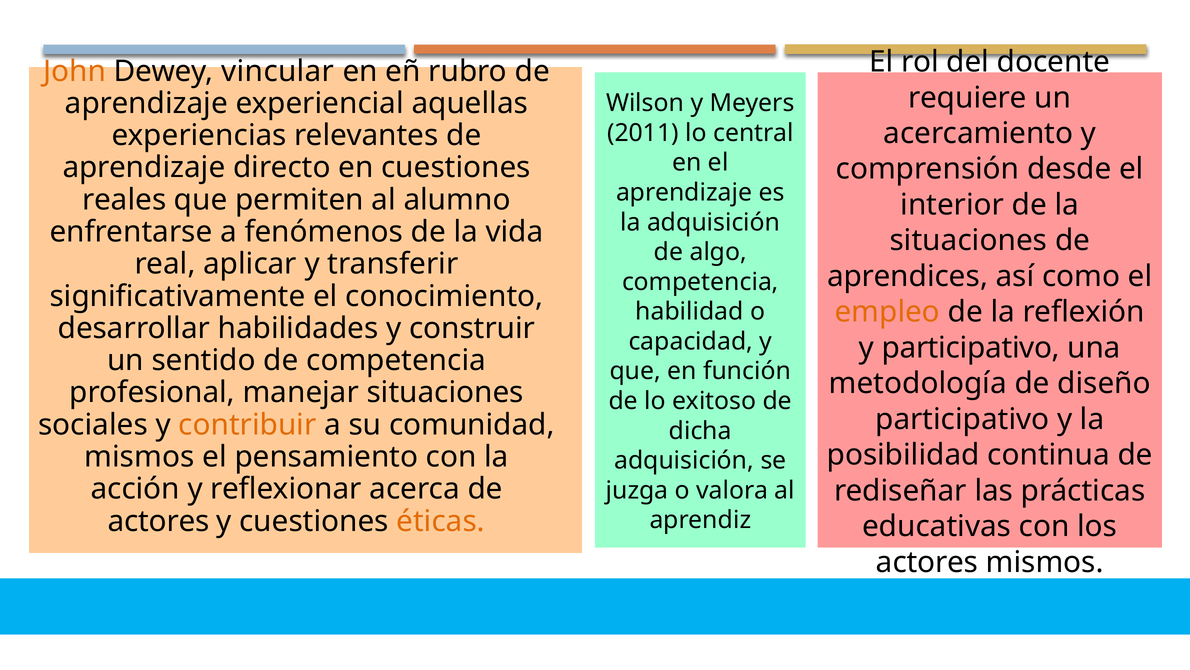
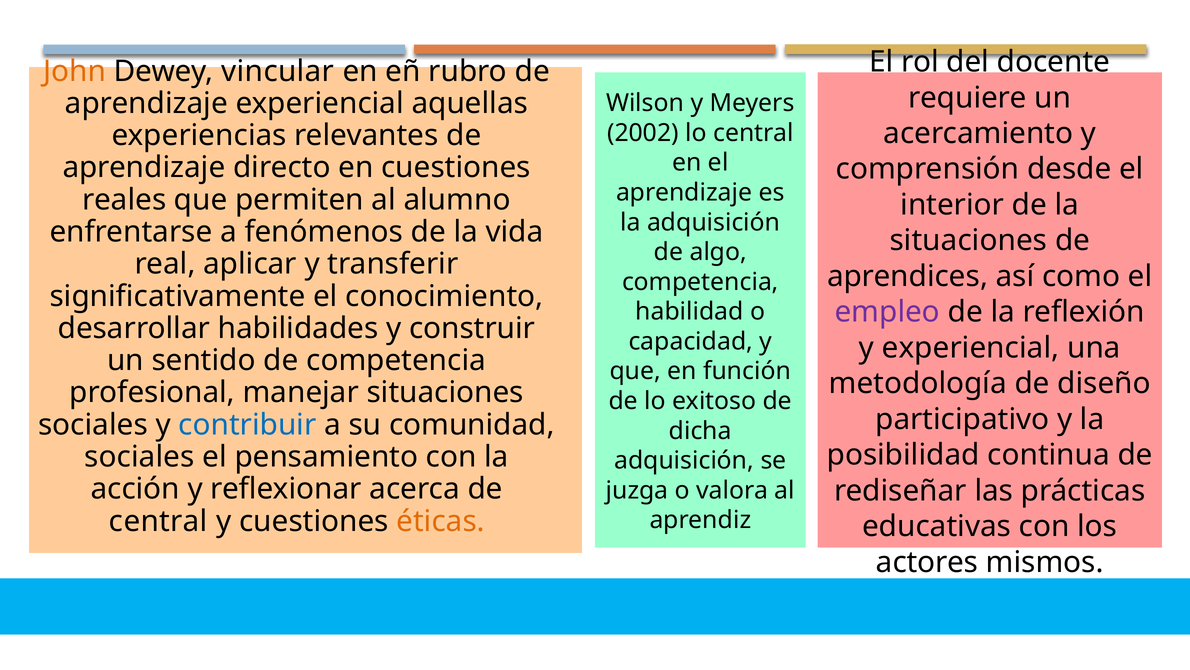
2011: 2011 -> 2002
empleo colour: orange -> purple
y participativo: participativo -> experiencial
contribuir colour: orange -> blue
mismos at (139, 457): mismos -> sociales
actores at (159, 521): actores -> central
